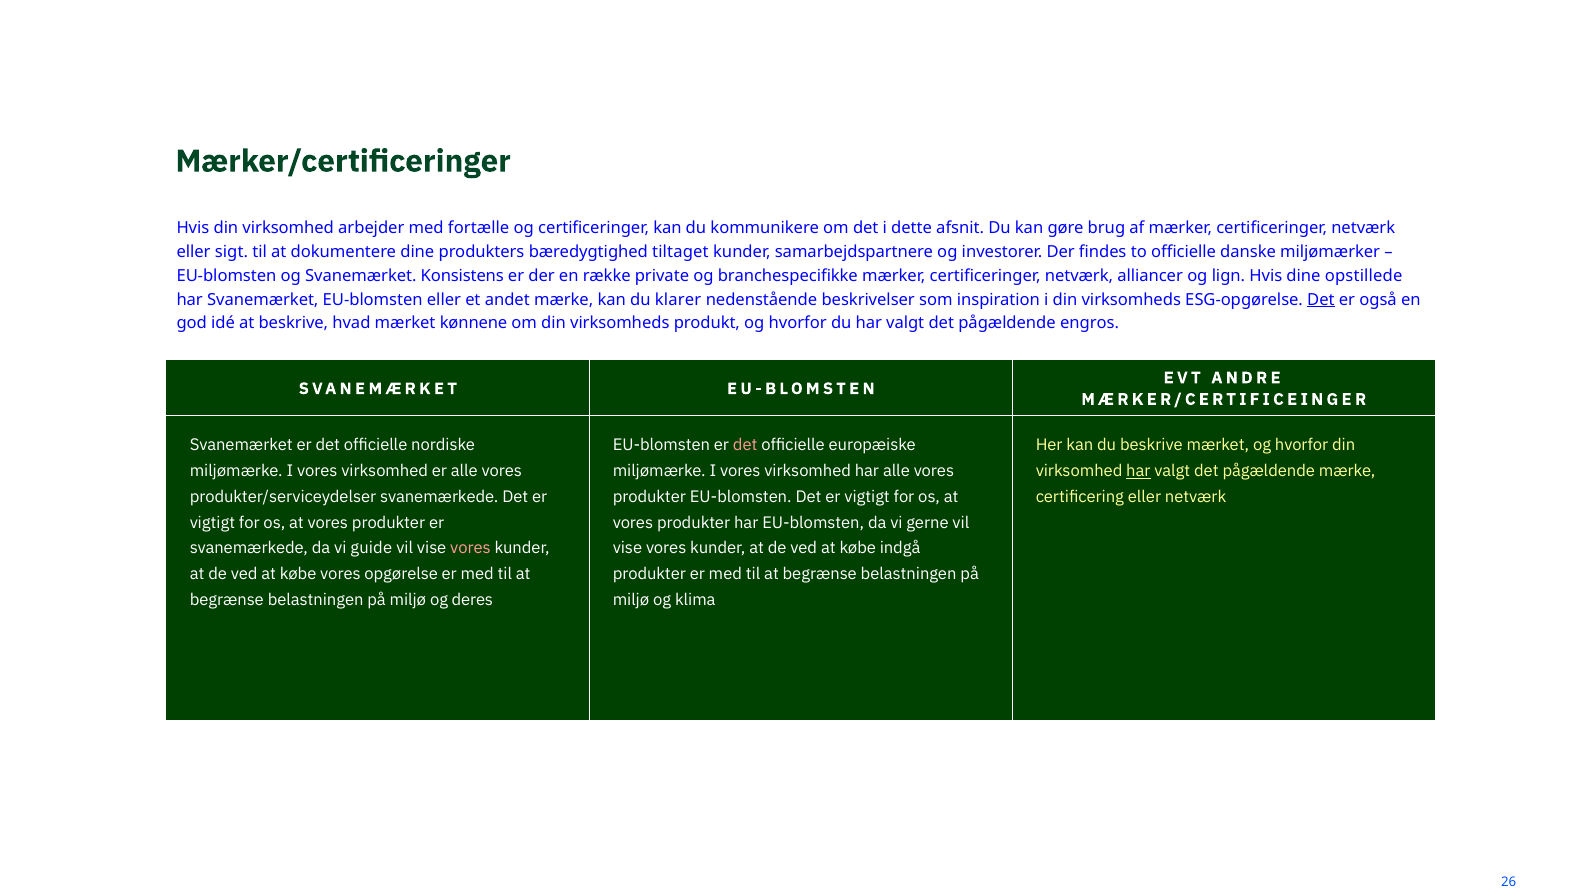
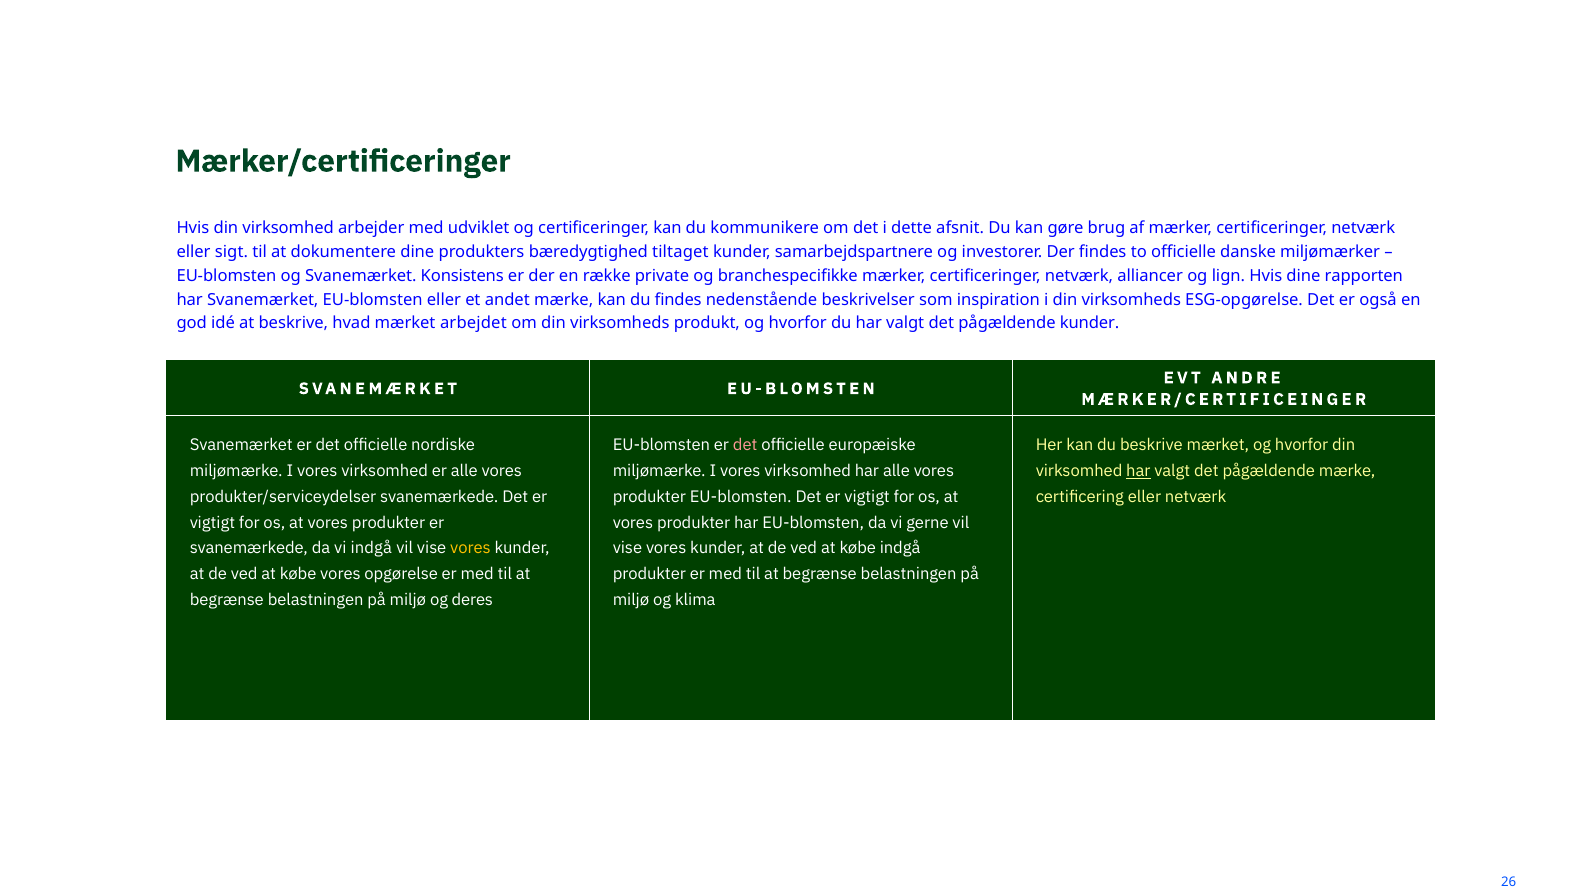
fortælle: fortælle -> udviklet
opstillede: opstillede -> rapporten
du klarer: klarer -> findes
Det at (1321, 300) underline: present -> none
kønnene: kønnene -> arbejdet
pågældende engros: engros -> kunder
vi guide: guide -> indgå
vores at (470, 548) colour: pink -> yellow
